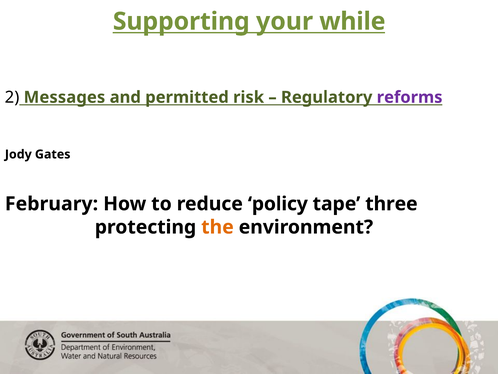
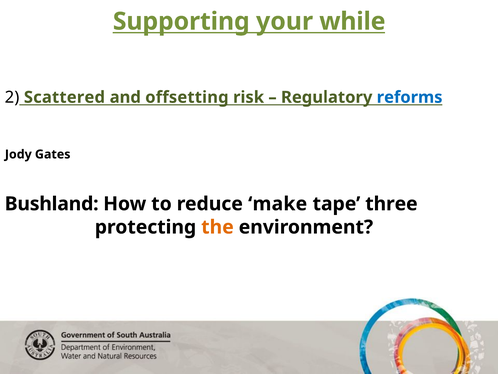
Messages: Messages -> Scattered
permitted: permitted -> offsetting
reforms colour: purple -> blue
February: February -> Bushland
policy: policy -> make
